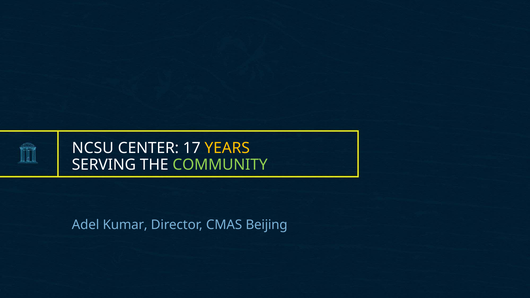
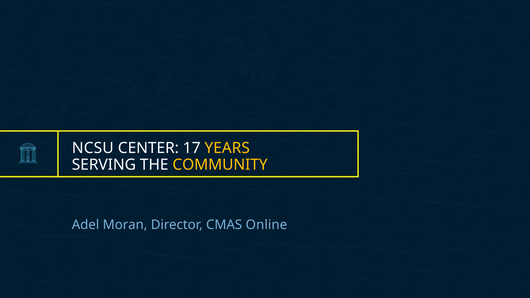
COMMUNITY colour: light green -> yellow
Kumar: Kumar -> Moran
Beijing: Beijing -> Online
